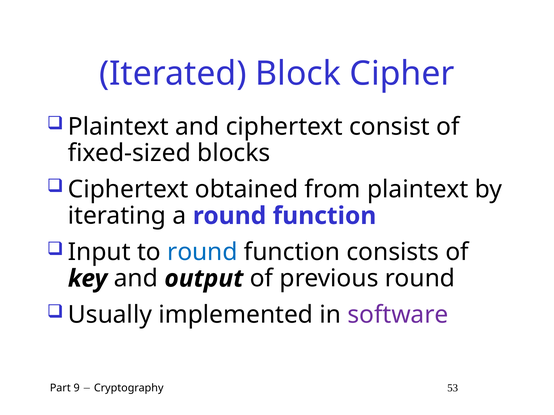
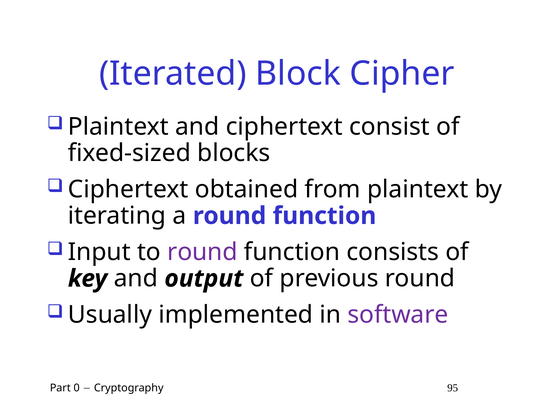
round at (202, 252) colour: blue -> purple
9: 9 -> 0
53: 53 -> 95
